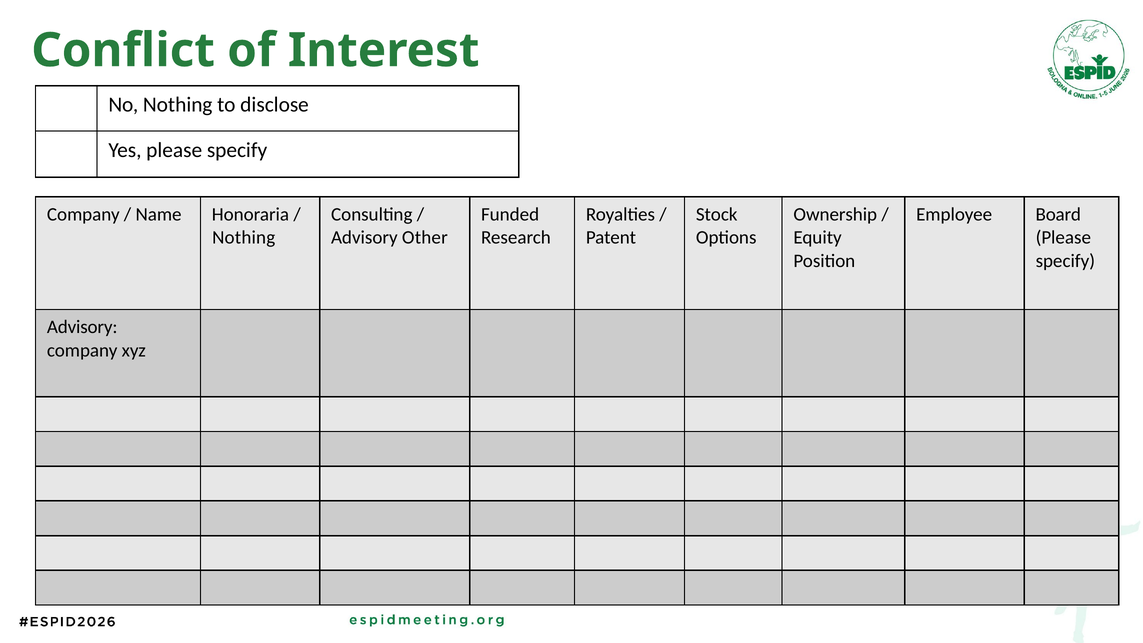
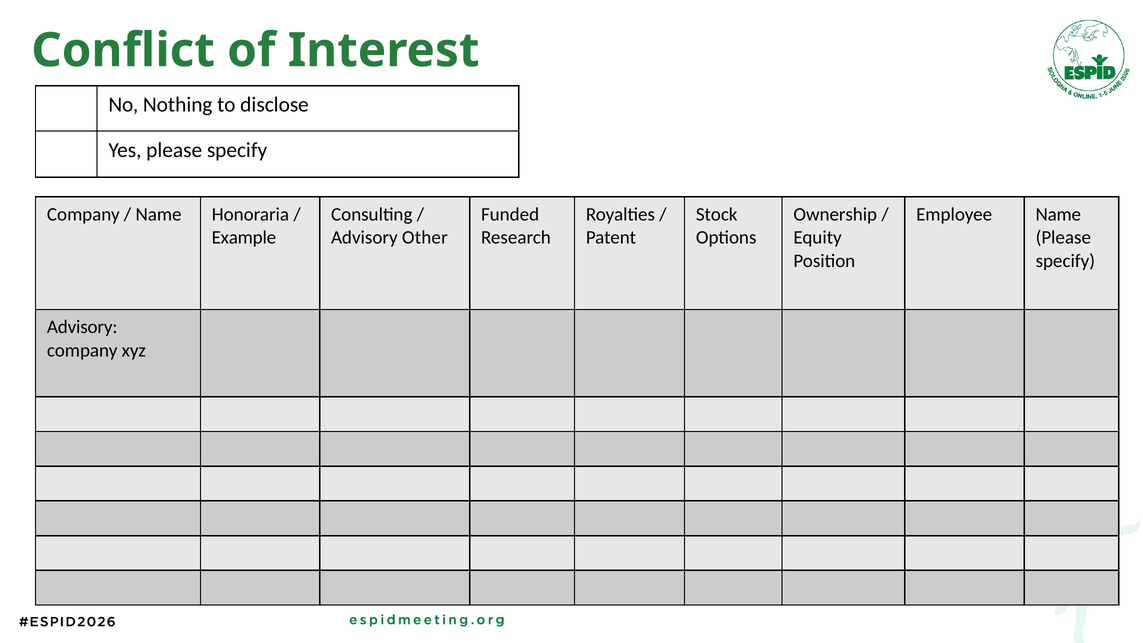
Employee Board: Board -> Name
Nothing at (244, 238): Nothing -> Example
